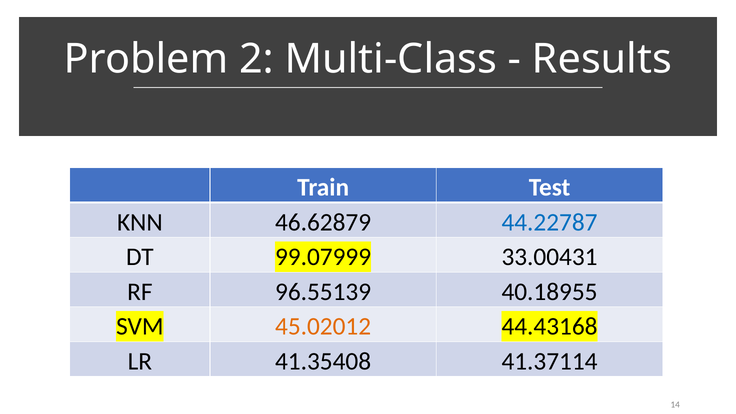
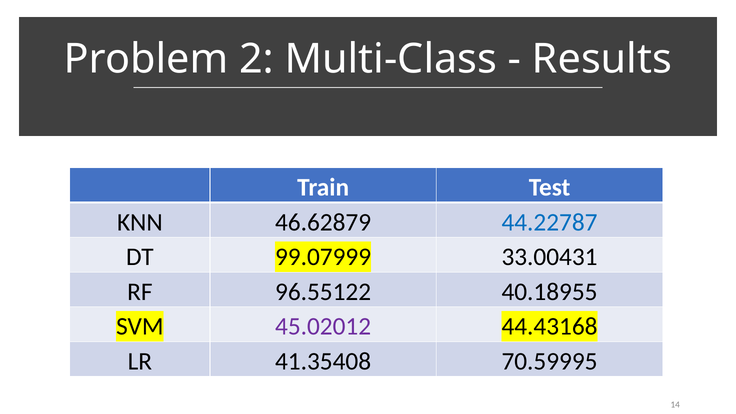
96.55139: 96.55139 -> 96.55122
45.02012 colour: orange -> purple
41.37114: 41.37114 -> 70.59995
